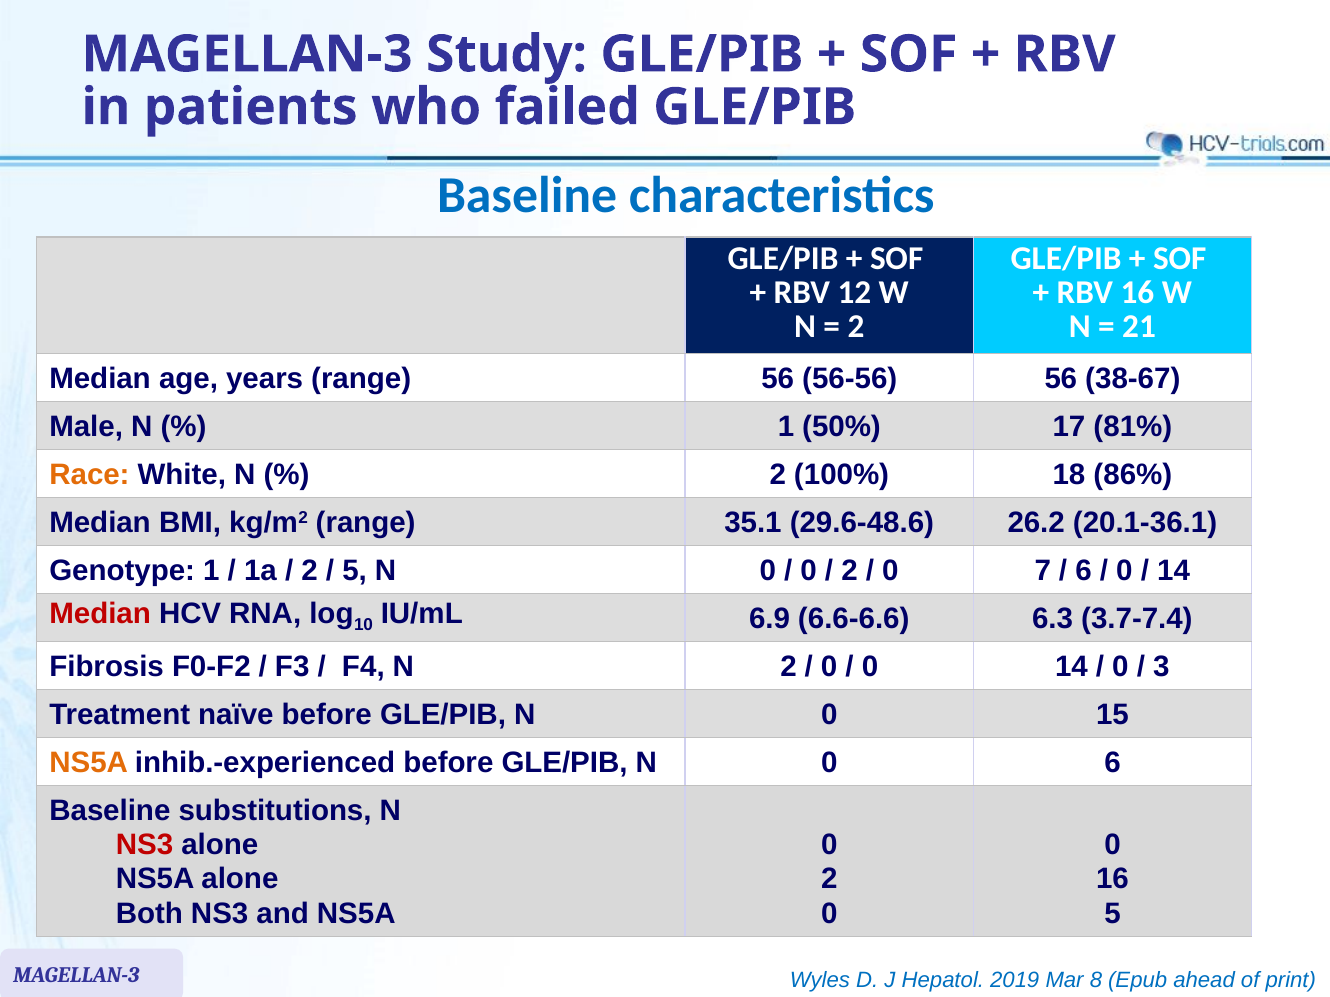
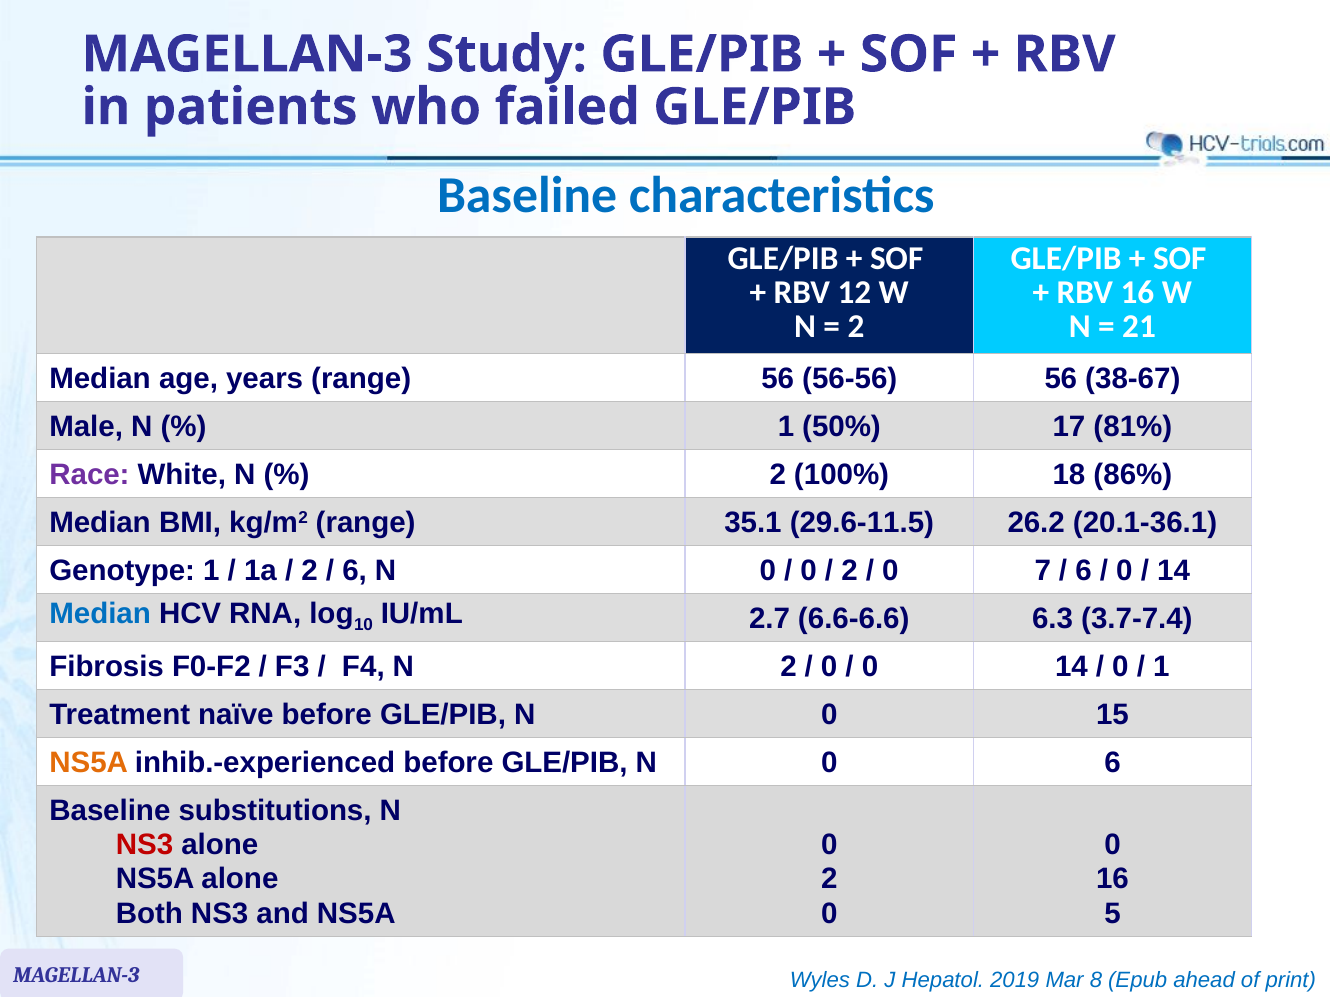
Race colour: orange -> purple
29.6-48.6: 29.6-48.6 -> 29.6-11.5
5 at (355, 571): 5 -> 6
Median at (100, 614) colour: red -> blue
6.9: 6.9 -> 2.7
3 at (1161, 667): 3 -> 1
